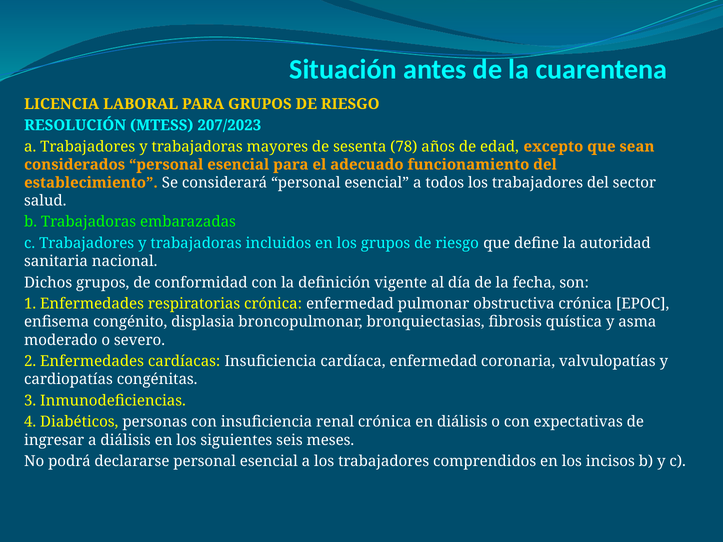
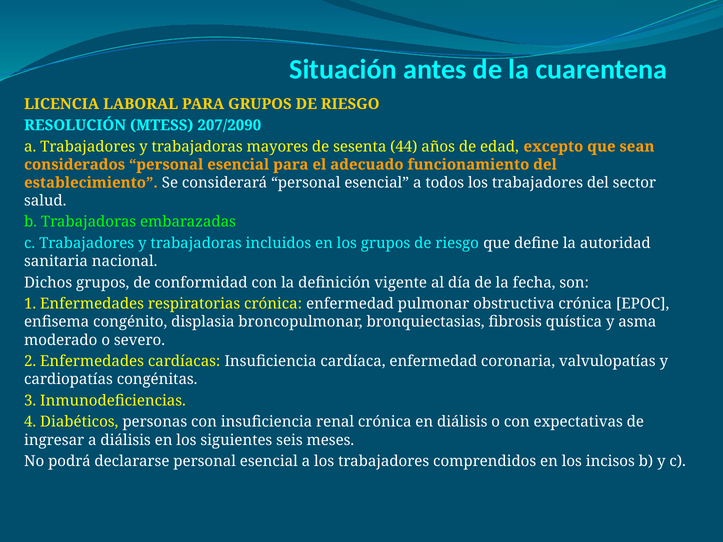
207/2023: 207/2023 -> 207/2090
78: 78 -> 44
